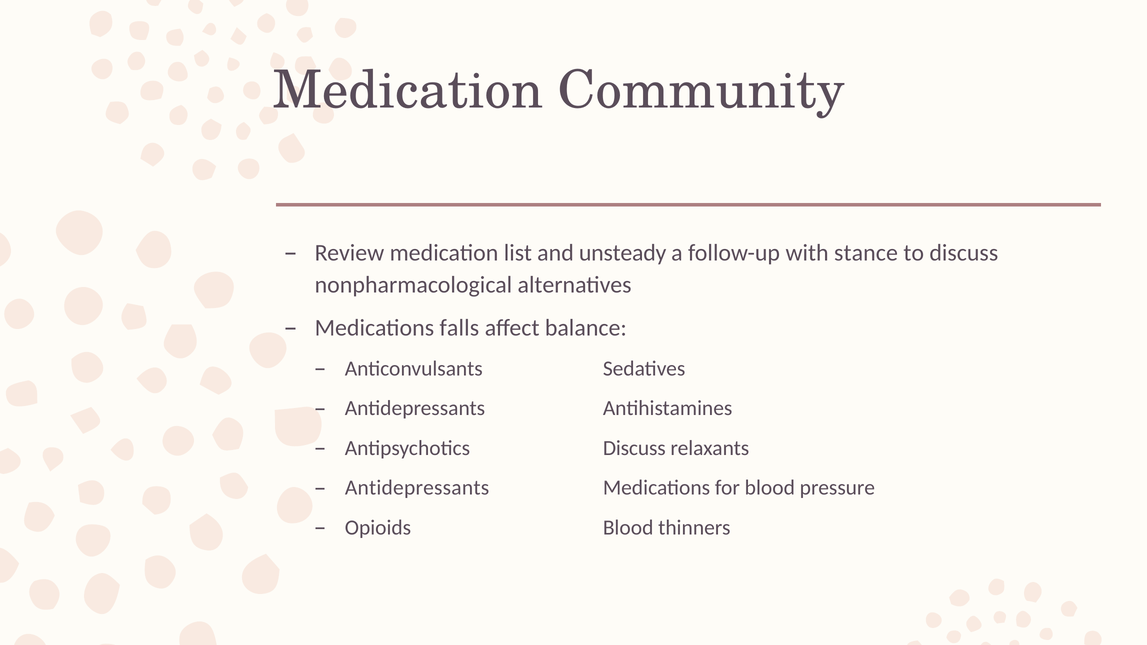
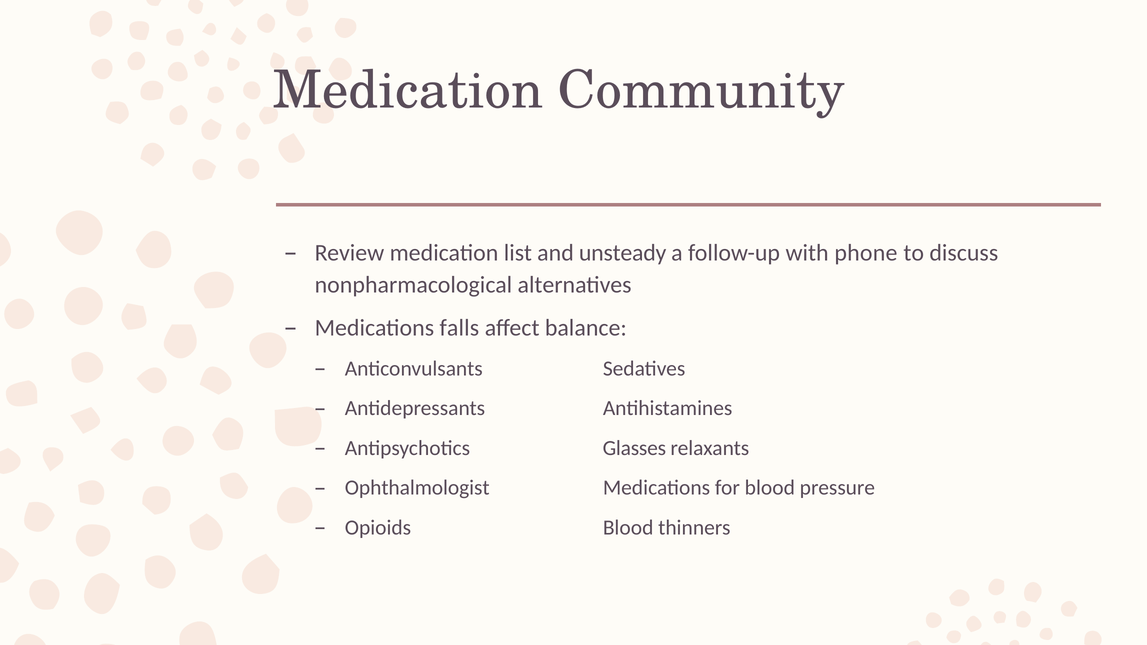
stance: stance -> phone
Antipsychotics Discuss: Discuss -> Glasses
Antidepressants at (417, 488): Antidepressants -> Ophthalmologist
